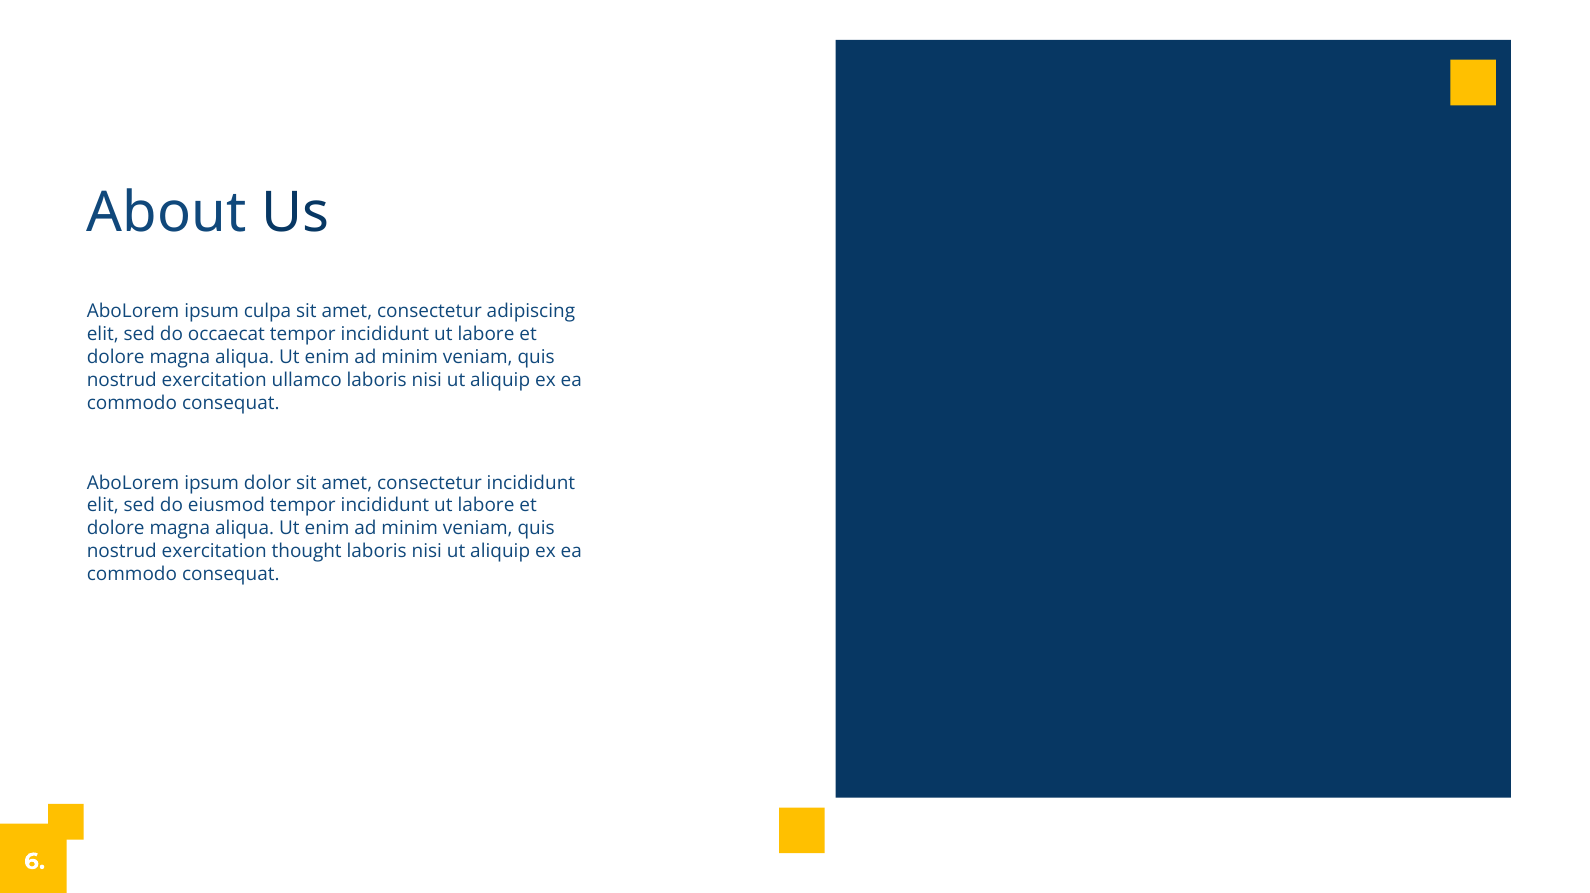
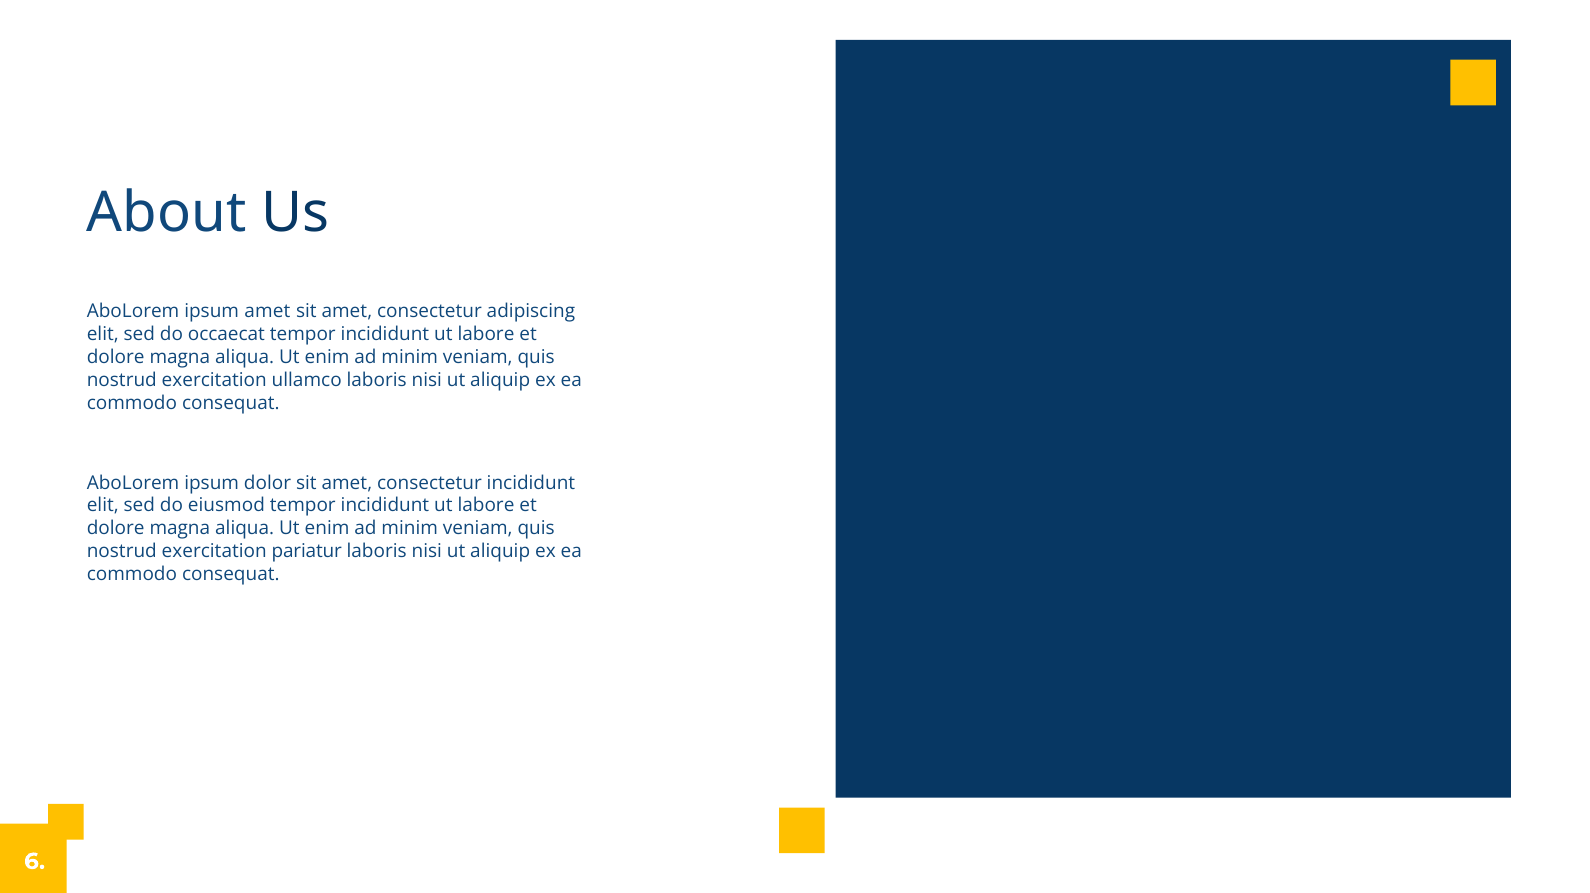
ipsum culpa: culpa -> amet
thought: thought -> pariatur
